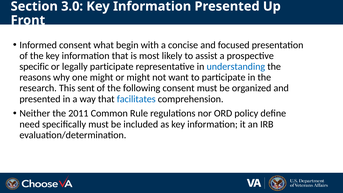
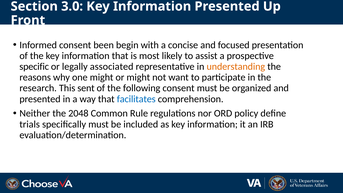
what: what -> been
legally participate: participate -> associated
understanding colour: blue -> orange
2011: 2011 -> 2048
need: need -> trials
